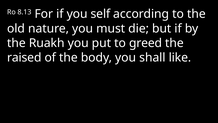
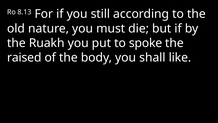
self: self -> still
greed: greed -> spoke
